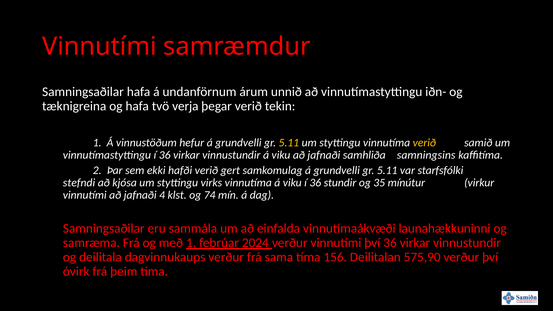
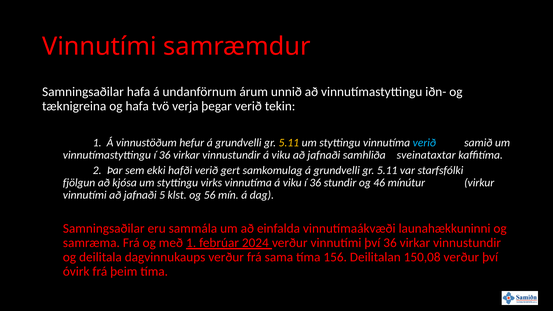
verið at (424, 143) colour: yellow -> light blue
samningsins: samningsins -> sveinataxtar
stefndi: stefndi -> fjölgun
35: 35 -> 46
4: 4 -> 5
74: 74 -> 56
575,90: 575,90 -> 150,08
